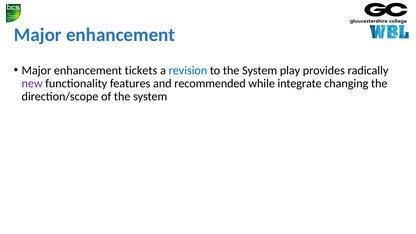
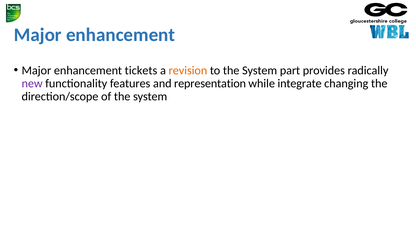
revision colour: blue -> orange
play: play -> part
recommended: recommended -> representation
